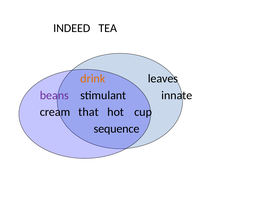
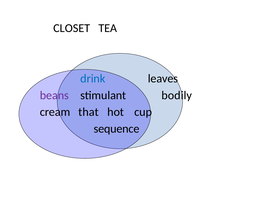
INDEED: INDEED -> CLOSET
drink colour: orange -> blue
innate: innate -> bodily
